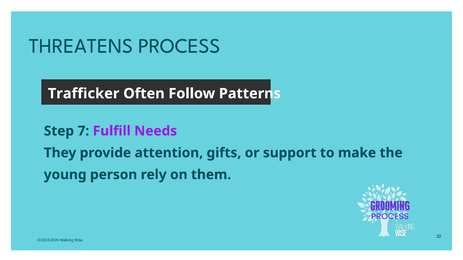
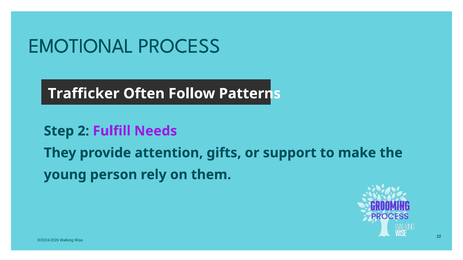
THREATENS: THREATENS -> EMOTIONAL
7: 7 -> 2
